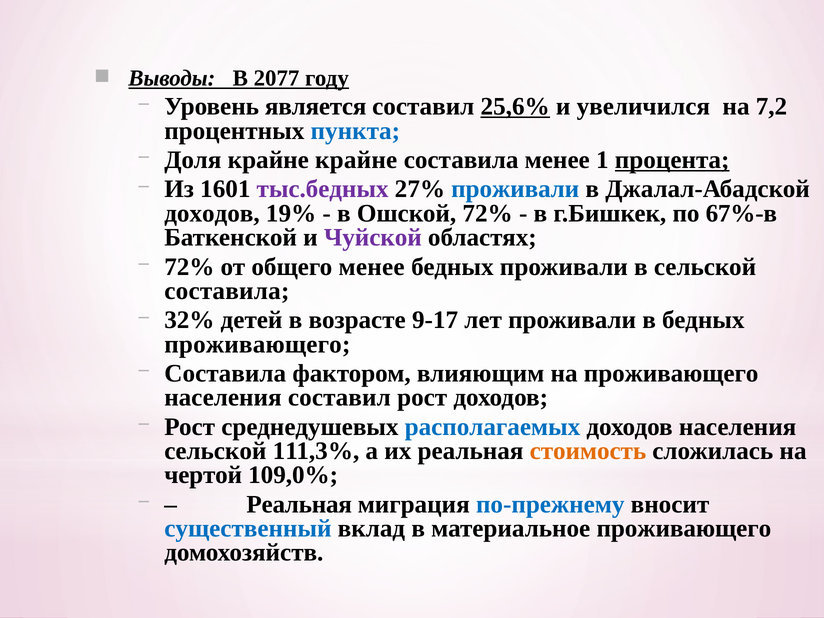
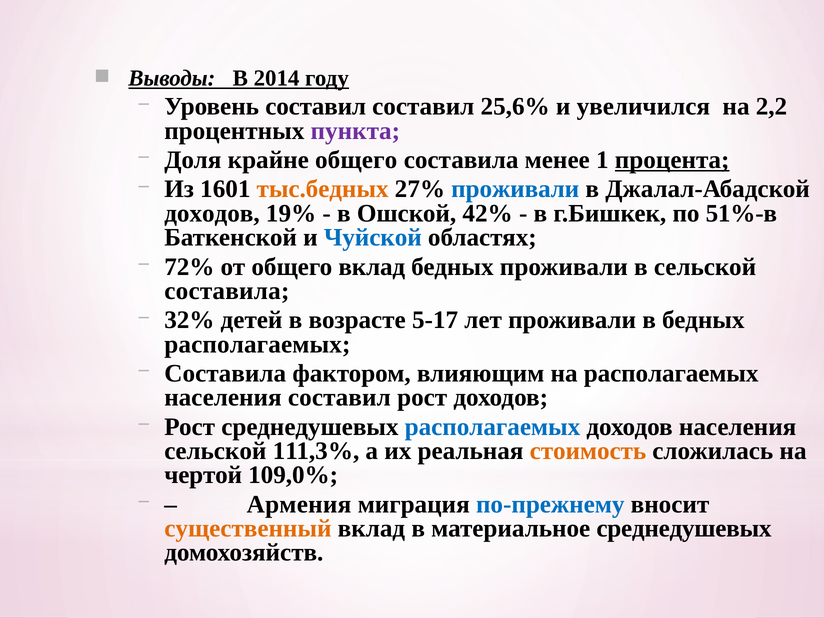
2077: 2077 -> 2014
Уровень является: является -> составил
25,6% underline: present -> none
7,2: 7,2 -> 2,2
пункта colour: blue -> purple
крайне крайне: крайне -> общего
тыс.бедных colour: purple -> orange
Ошской 72%: 72% -> 42%
67%-в: 67%-в -> 51%-в
Чуйской colour: purple -> blue
общего менее: менее -> вклад
9-17: 9-17 -> 5-17
проживающего at (257, 344): проживающего -> располагаемых
на проживающего: проживающего -> располагаемых
Реальная at (299, 504): Реальная -> Армения
существенный colour: blue -> orange
материальное проживающего: проживающего -> среднедушевых
